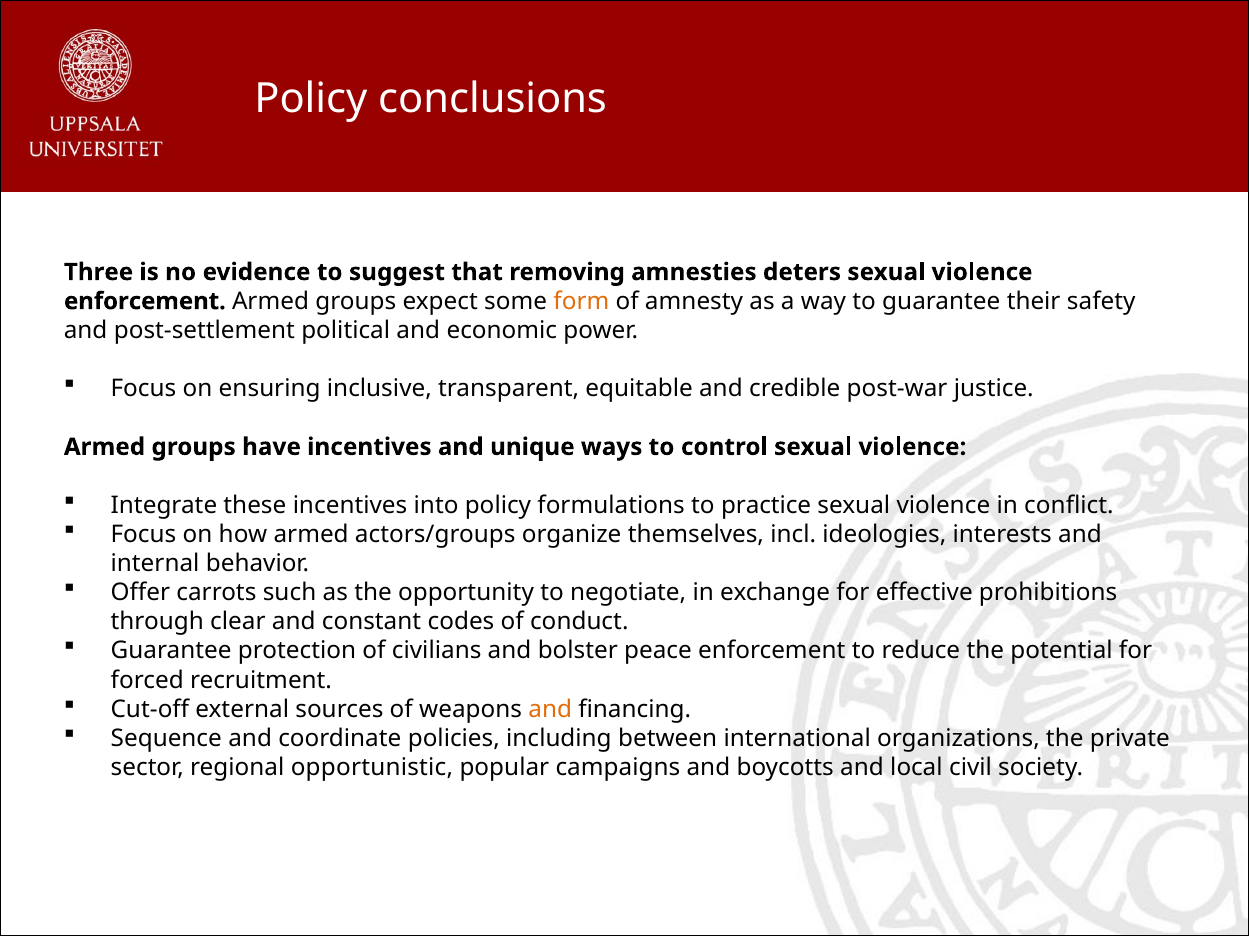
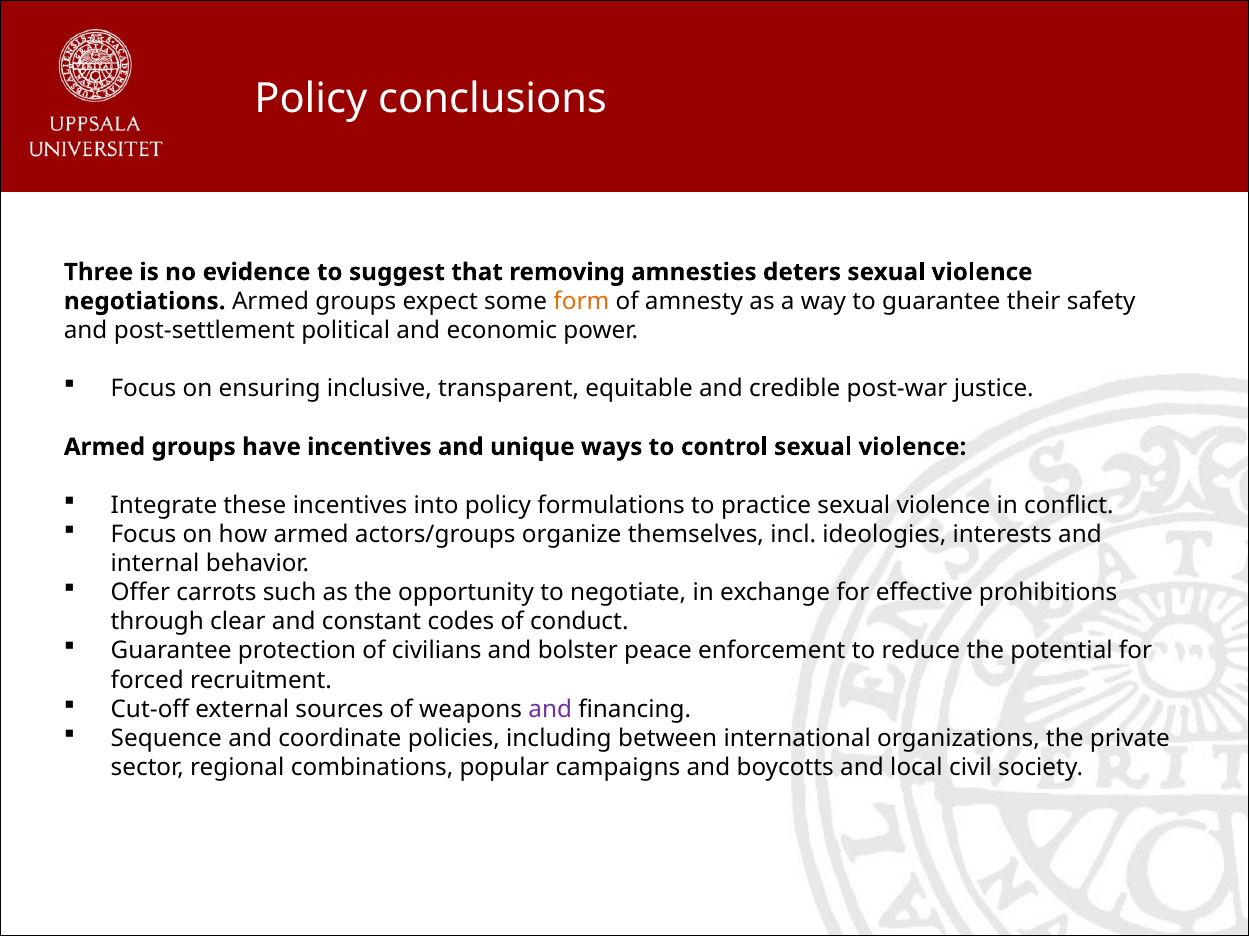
enforcement at (145, 301): enforcement -> negotiations
and at (550, 710) colour: orange -> purple
opportunistic: opportunistic -> combinations
